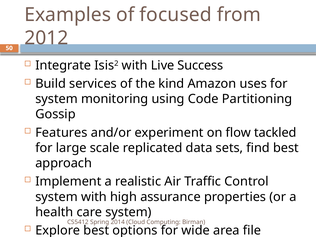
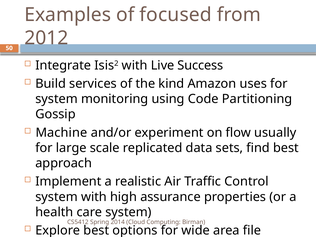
Features: Features -> Machine
tackled: tackled -> usually
